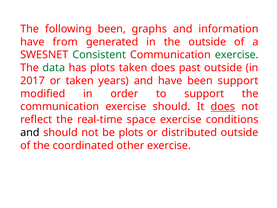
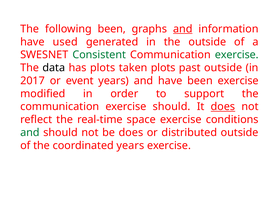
and at (183, 29) underline: none -> present
from: from -> used
data colour: green -> black
taken does: does -> plots
or taken: taken -> event
been support: support -> exercise
and at (30, 132) colour: black -> green
be plots: plots -> does
coordinated other: other -> years
